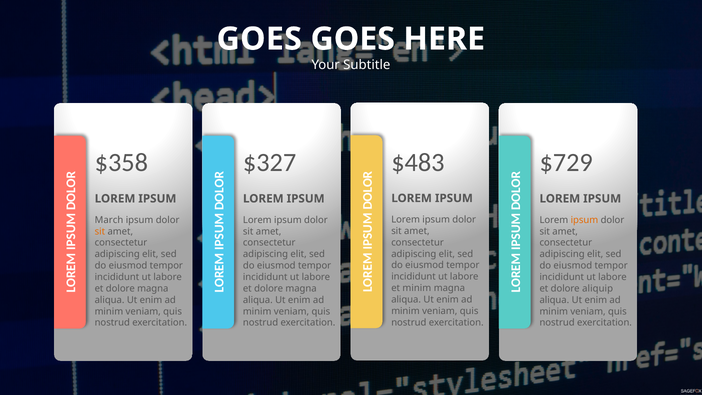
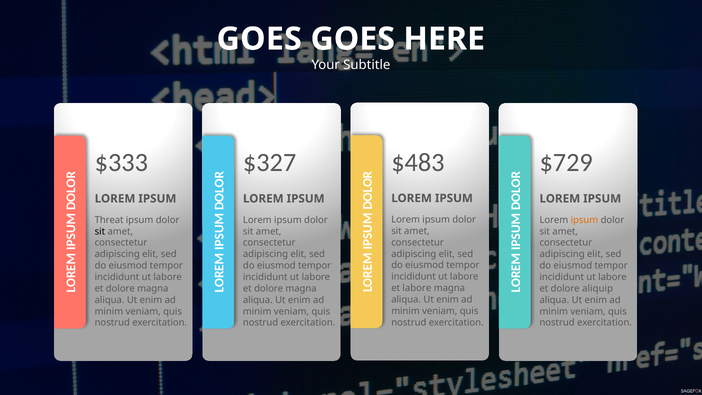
$358: $358 -> $333
March: March -> Threat
sit at (100, 231) colour: orange -> black
et minim: minim -> labore
